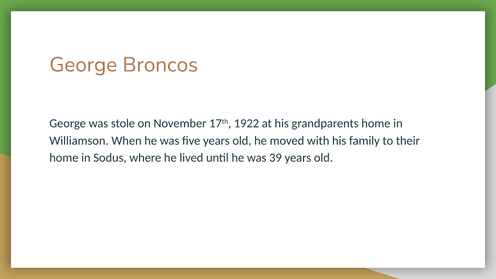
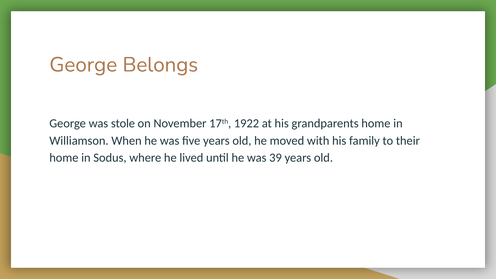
Broncos: Broncos -> Belongs
